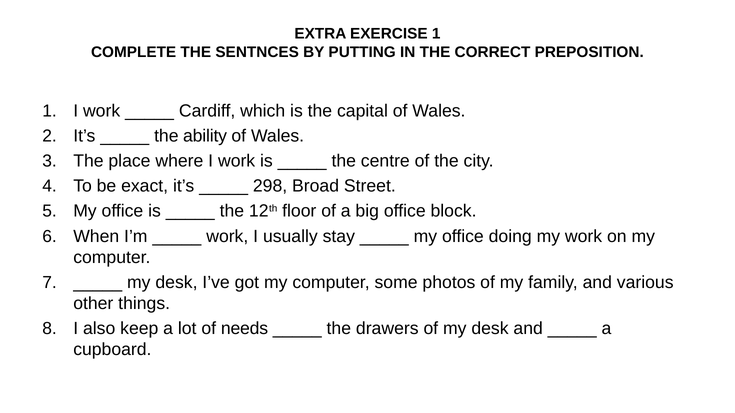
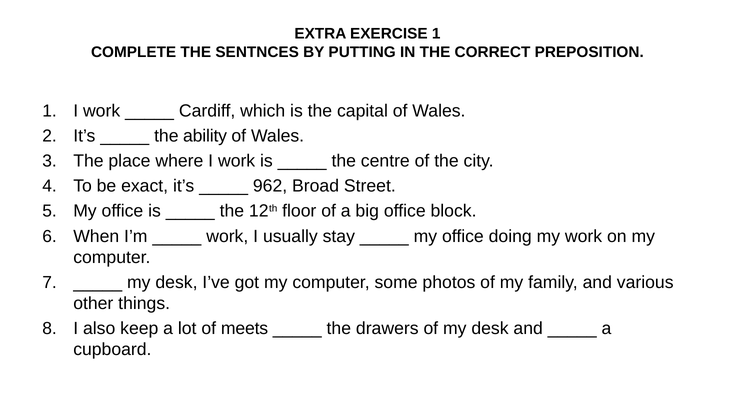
298: 298 -> 962
needs: needs -> meets
